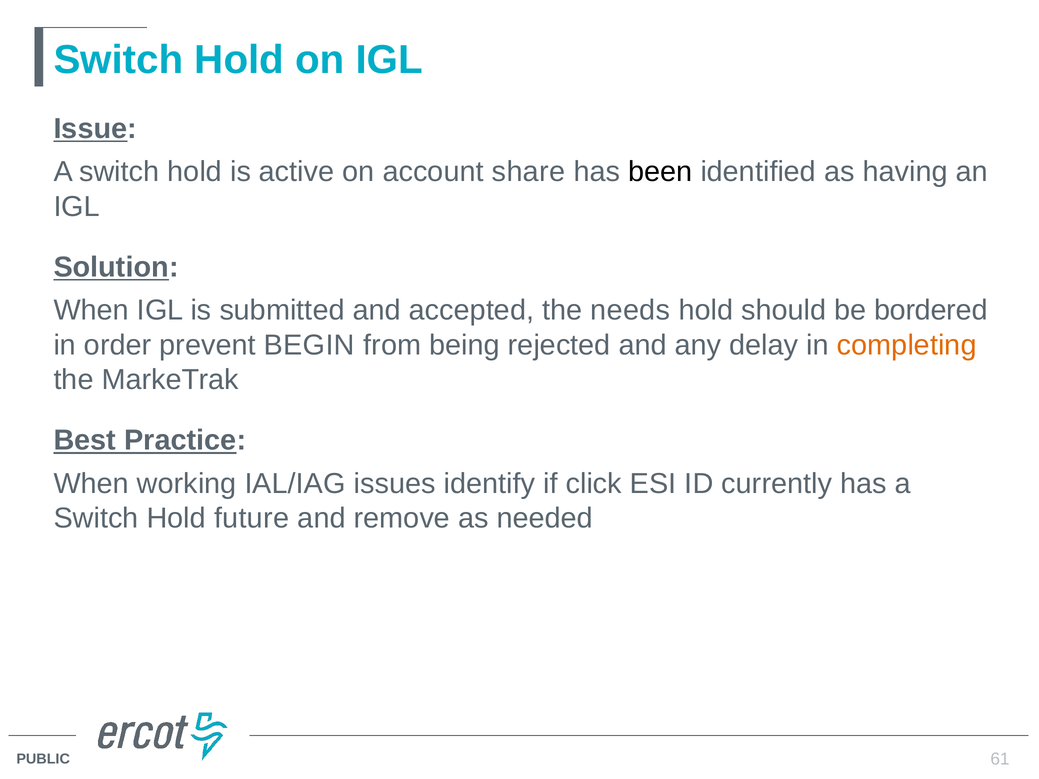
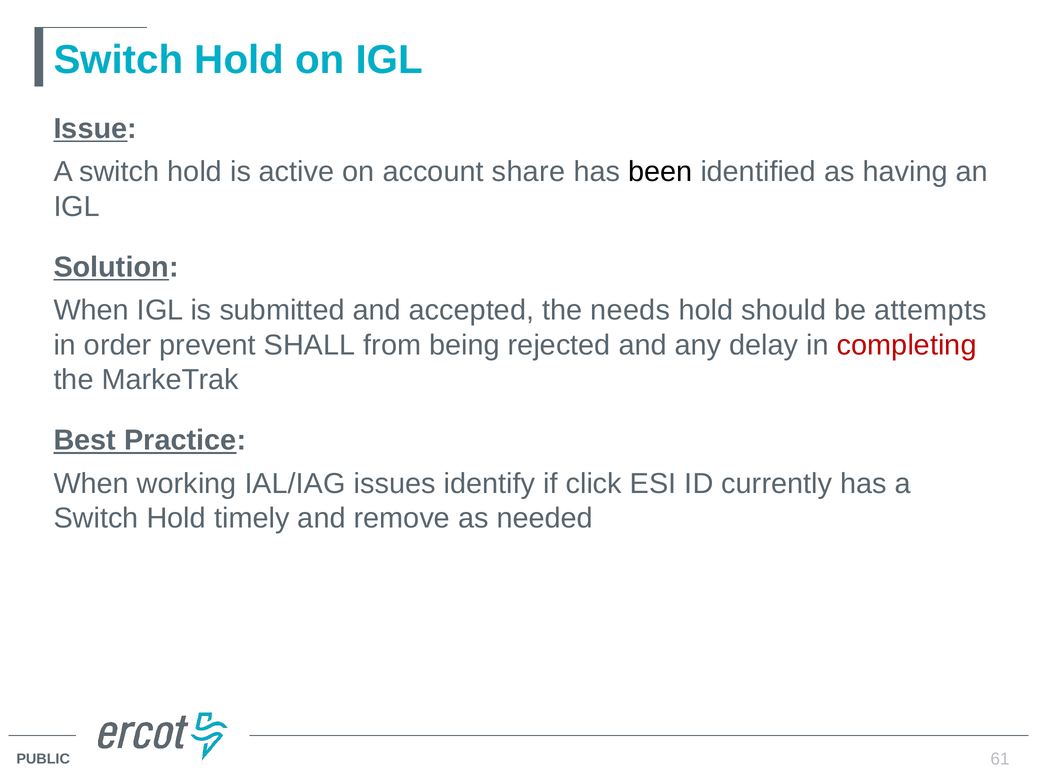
bordered: bordered -> attempts
BEGIN: BEGIN -> SHALL
completing colour: orange -> red
future: future -> timely
